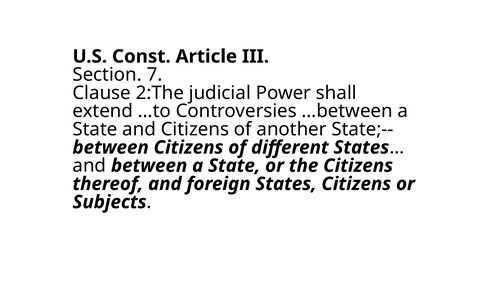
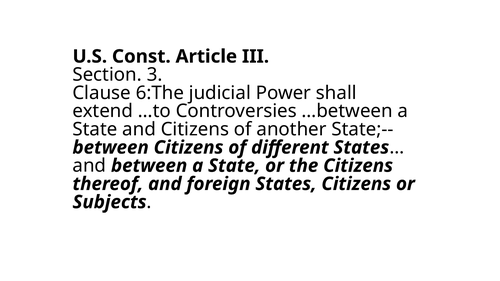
7: 7 -> 3
2:The: 2:The -> 6:The
